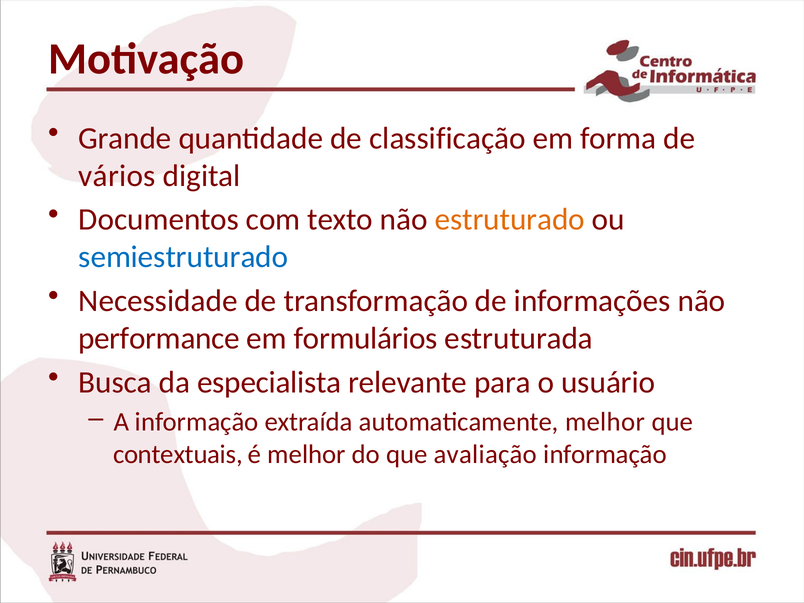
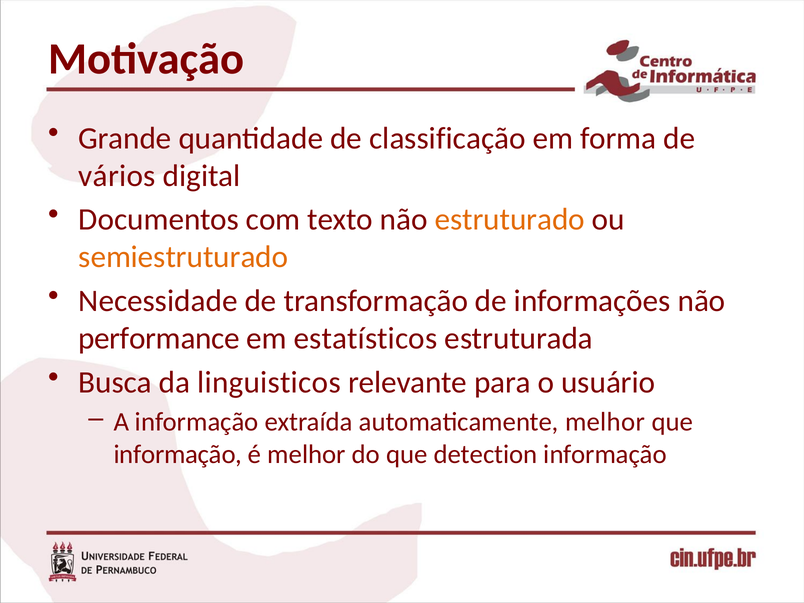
semiestruturado colour: blue -> orange
formulários: formulários -> estatísticos
especialista: especialista -> linguisticos
contextuais at (178, 454): contextuais -> informação
avaliação: avaliação -> detection
